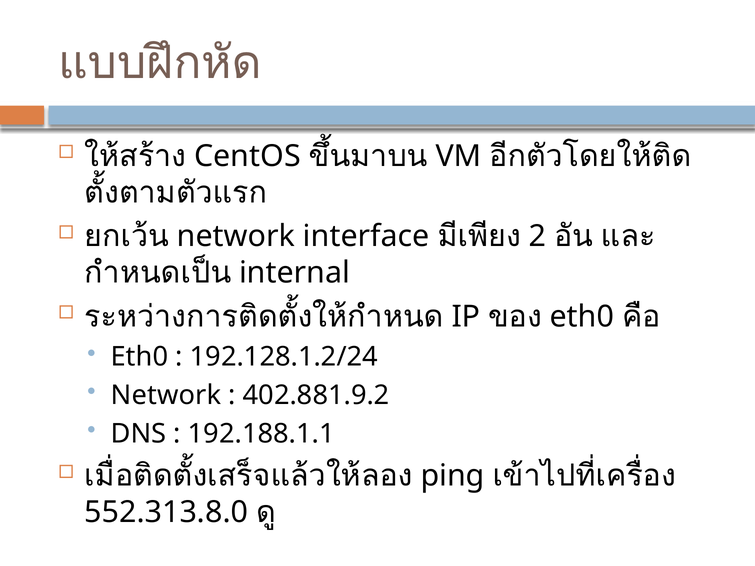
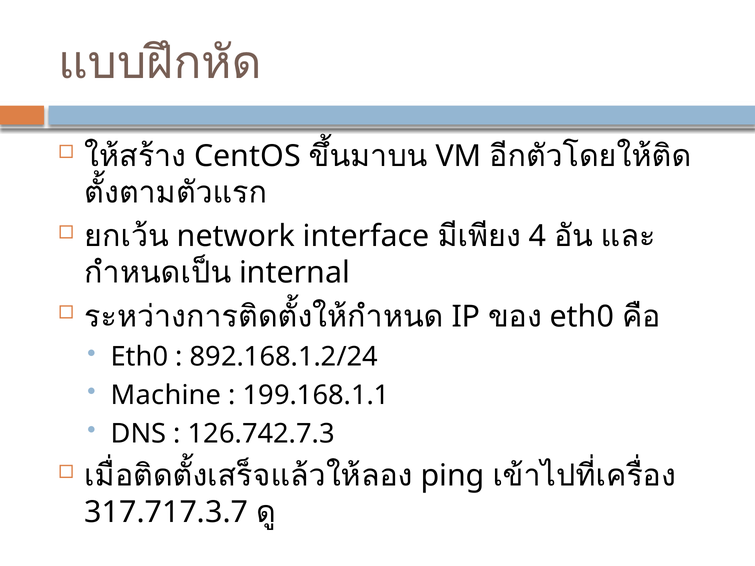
2: 2 -> 4
192.128.1.2/24: 192.128.1.2/24 -> 892.168.1.2/24
Network at (166, 396): Network -> Machine
402.881.9.2: 402.881.9.2 -> 199.168.1.1
192.188.1.1: 192.188.1.1 -> 126.742.7.3
552.313.8.0: 552.313.8.0 -> 317.717.3.7
